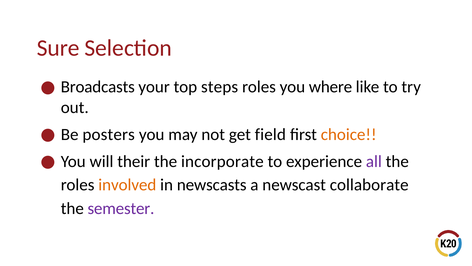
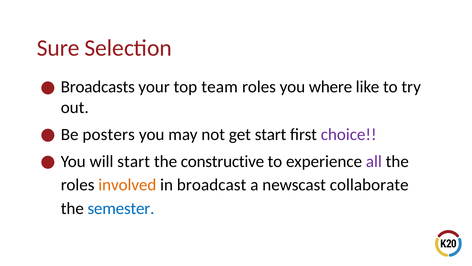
steps: steps -> team
get field: field -> start
choice colour: orange -> purple
will their: their -> start
incorporate: incorporate -> constructive
newscasts: newscasts -> broadcast
semester colour: purple -> blue
